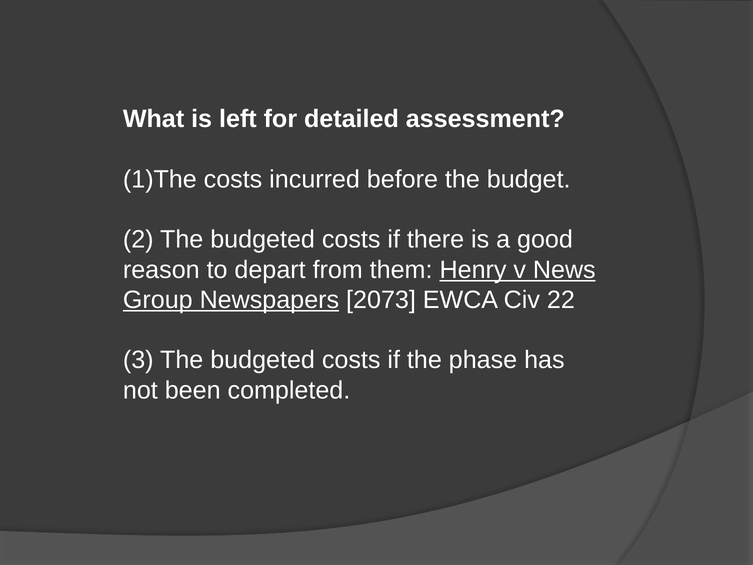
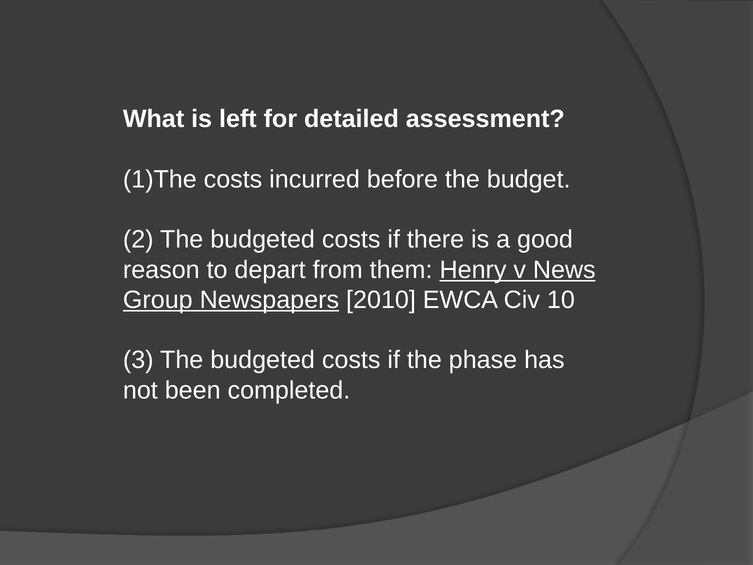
2073: 2073 -> 2010
22: 22 -> 10
